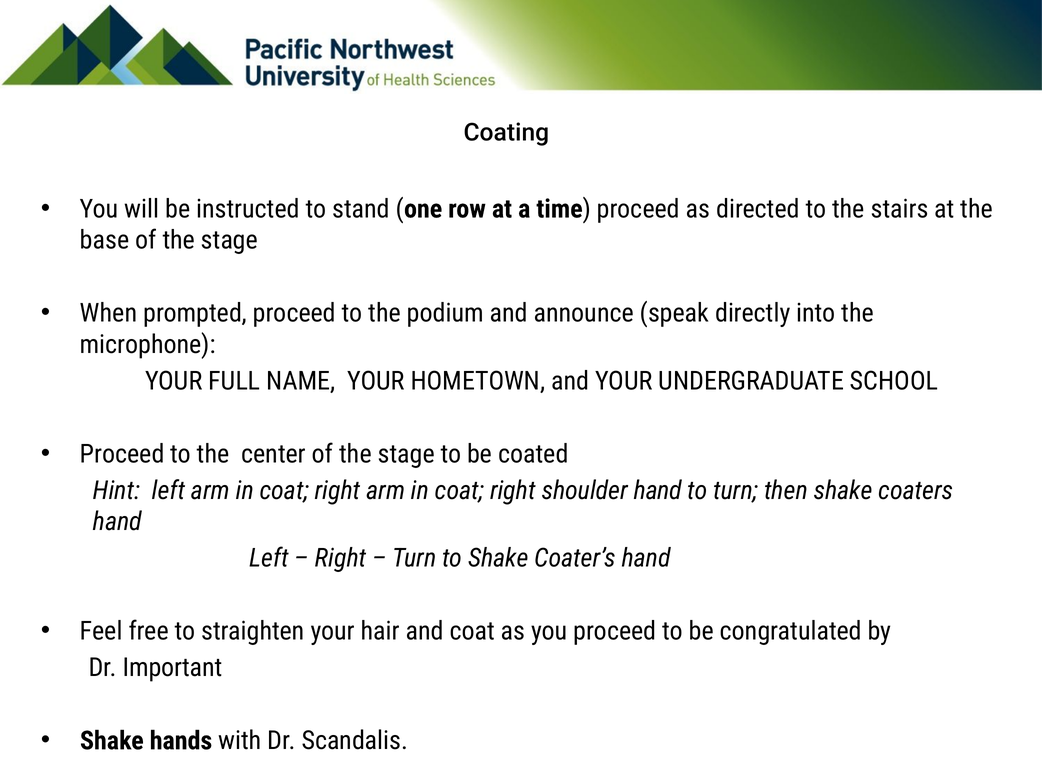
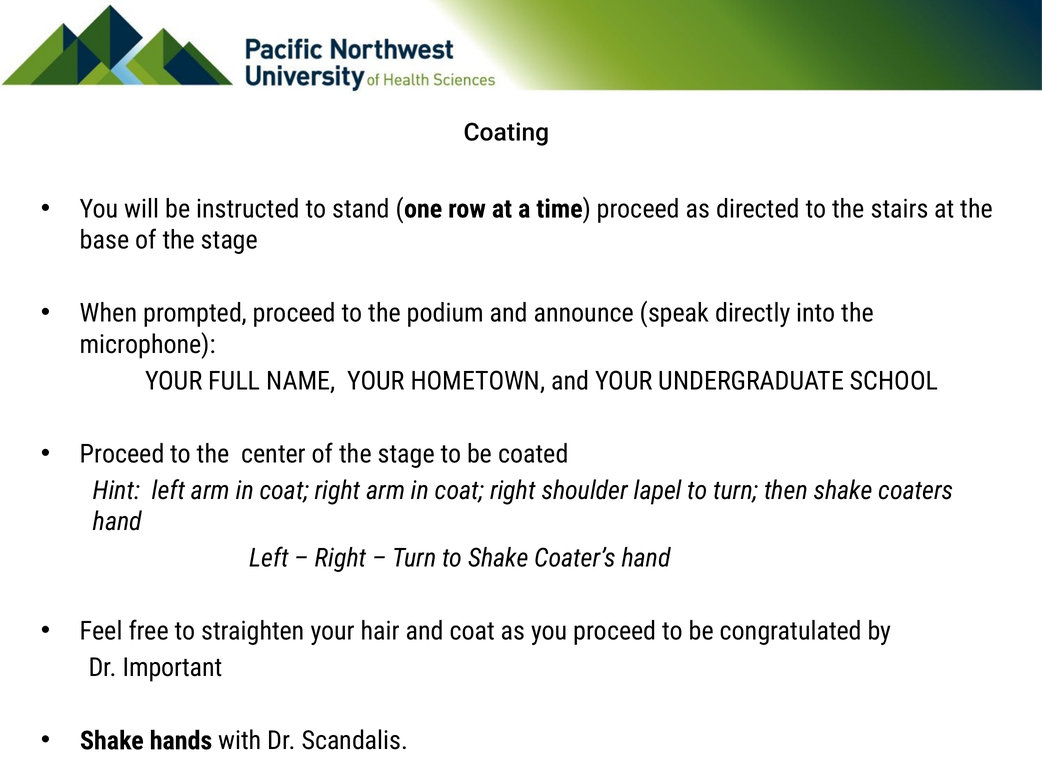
shoulder hand: hand -> lapel
